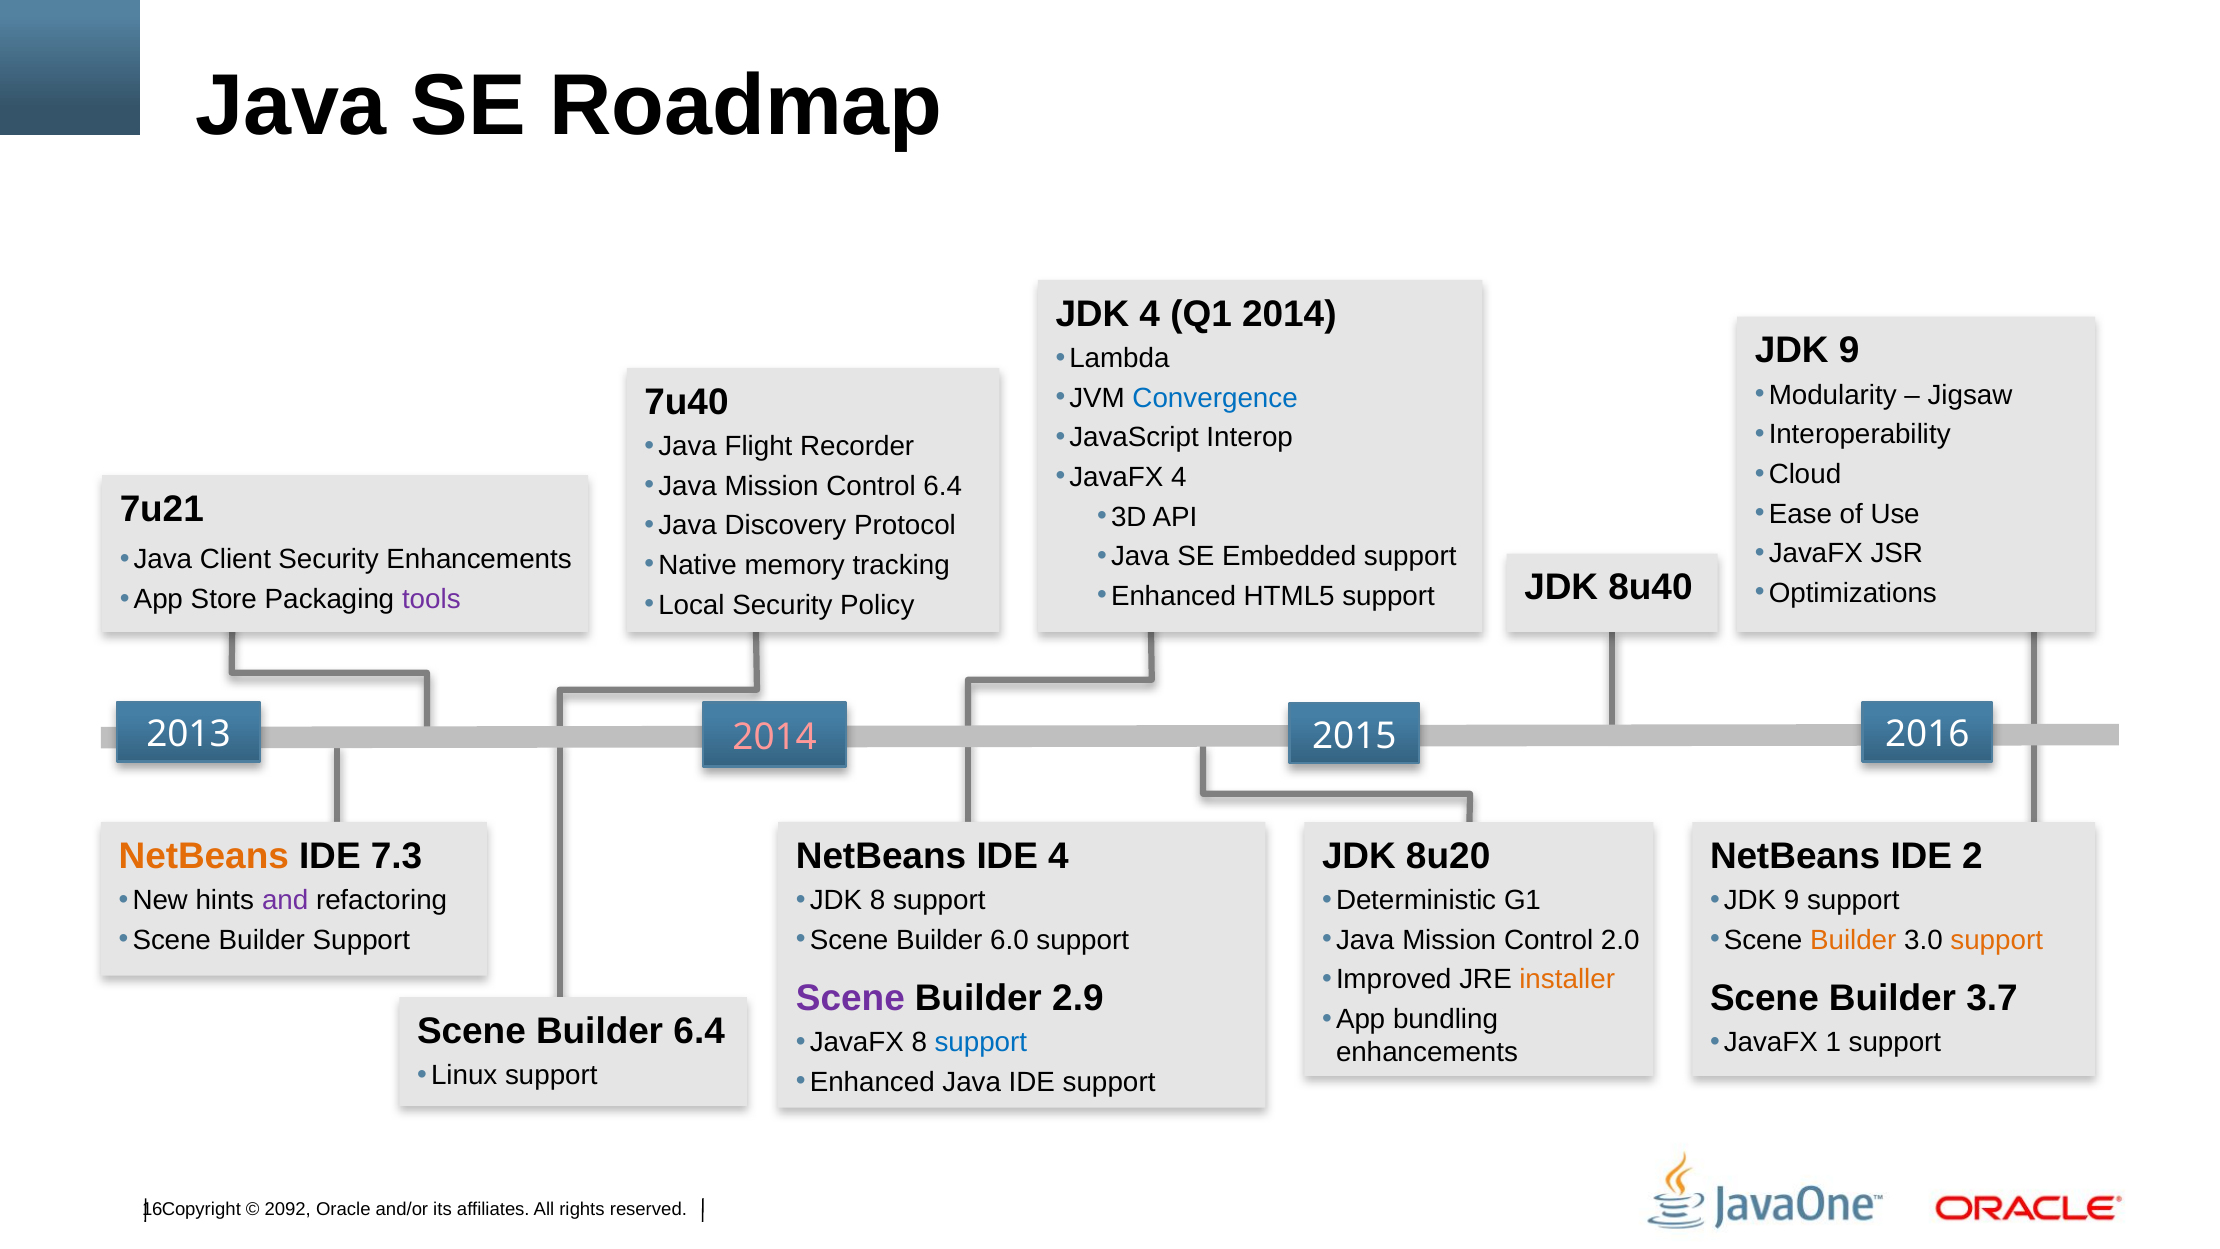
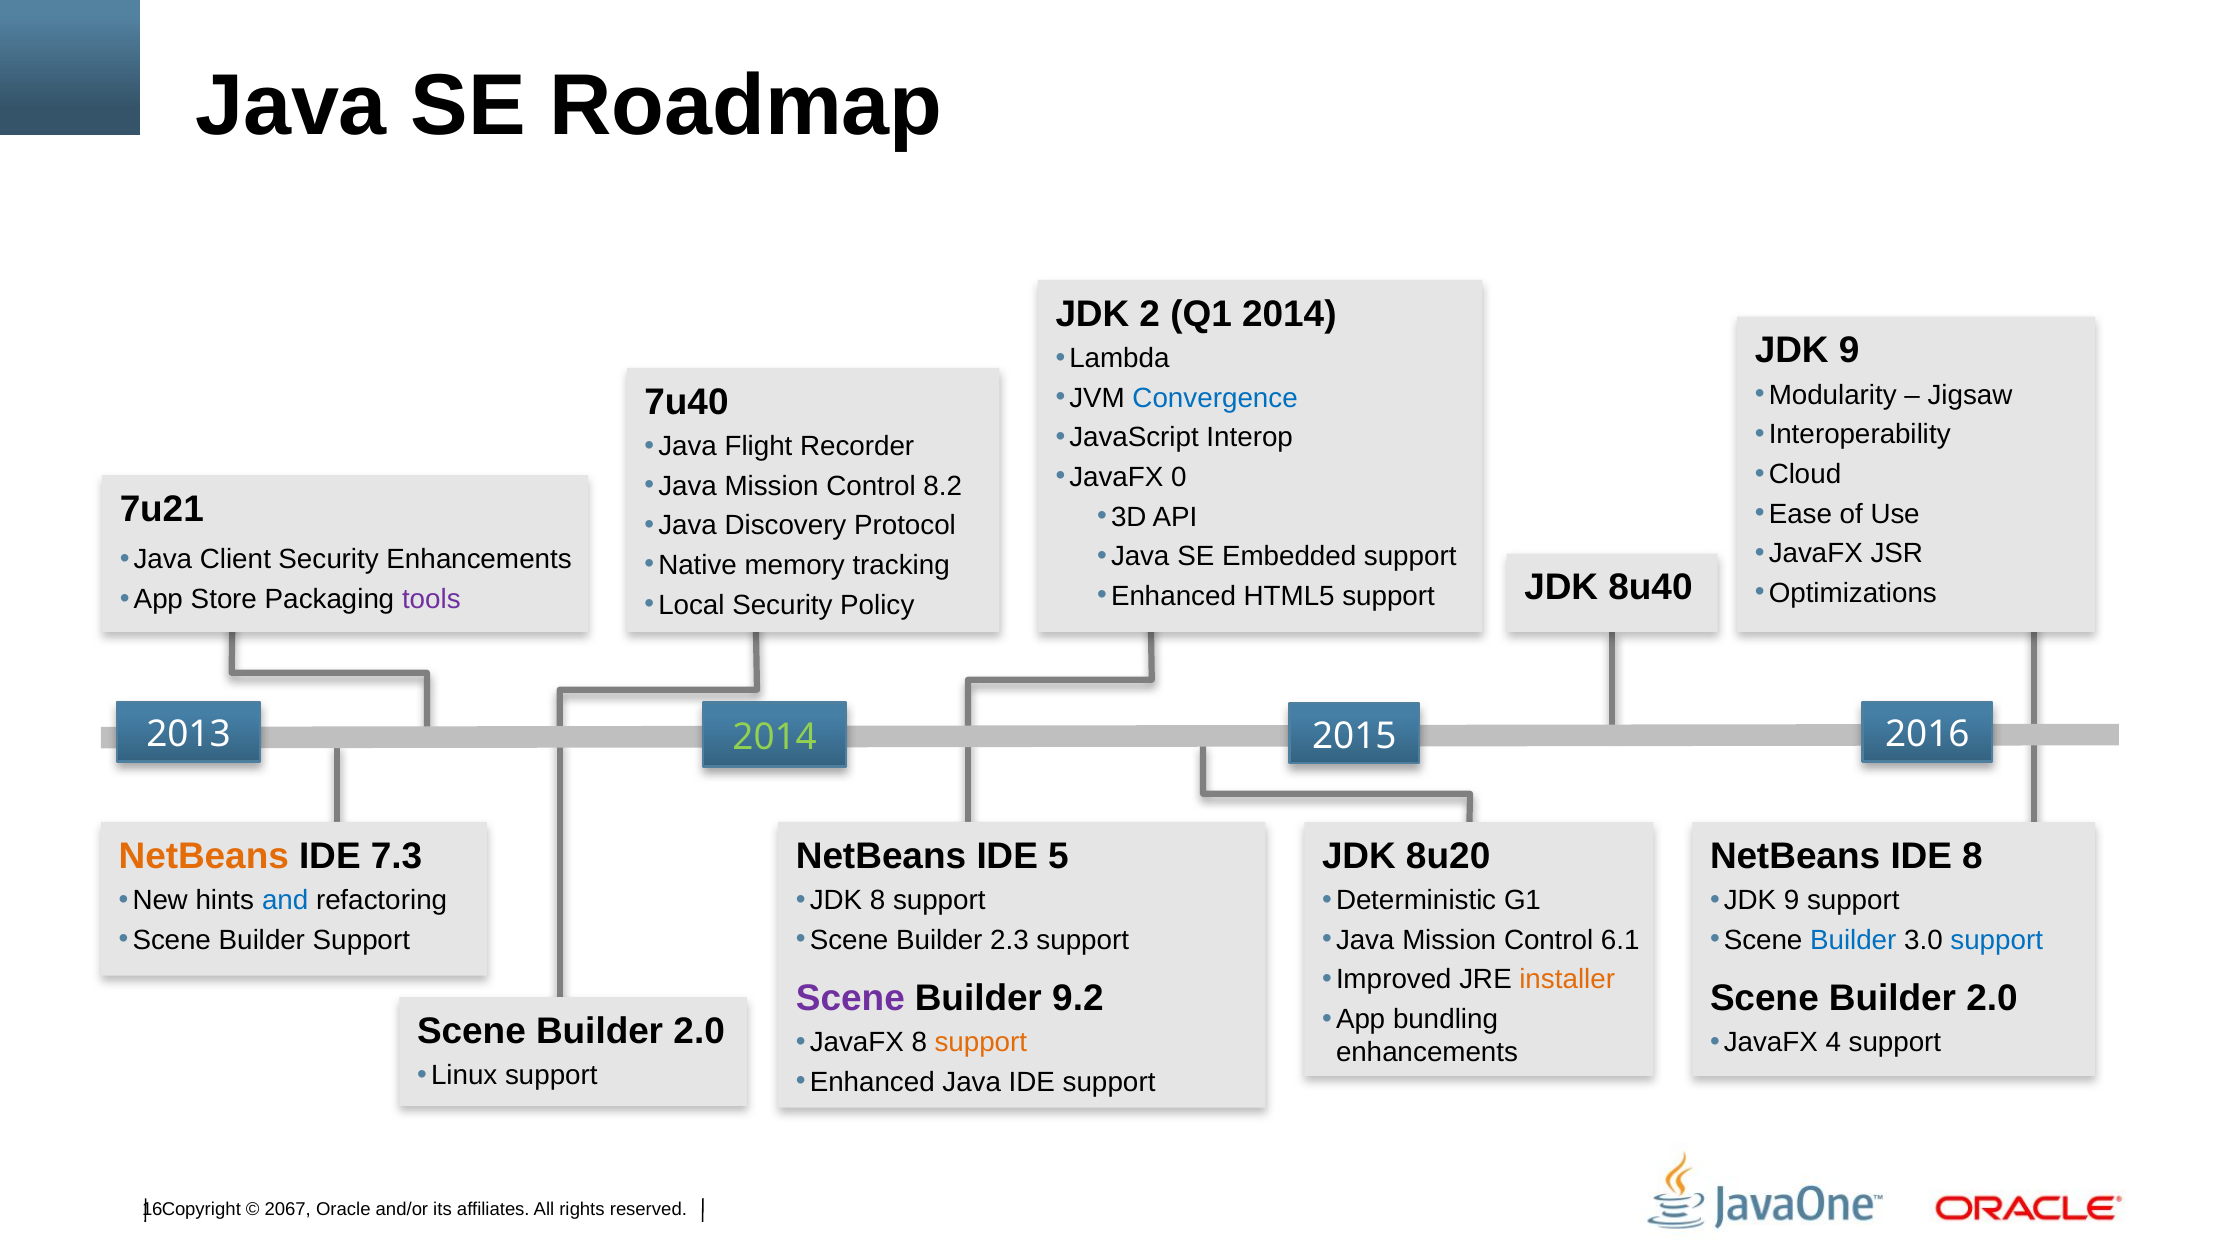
JDK 4: 4 -> 2
JavaFX 4: 4 -> 0
Control 6.4: 6.4 -> 8.2
2014 at (775, 737) colour: pink -> light green
IDE 4: 4 -> 5
IDE 2: 2 -> 8
and colour: purple -> blue
6.0: 6.0 -> 2.3
2.0: 2.0 -> 6.1
Builder at (1853, 940) colour: orange -> blue
support at (1997, 940) colour: orange -> blue
2.9: 2.9 -> 9.2
3.7 at (1992, 998): 3.7 -> 2.0
6.4 at (699, 1031): 6.4 -> 2.0
support at (981, 1042) colour: blue -> orange
1: 1 -> 4
2092: 2092 -> 2067
